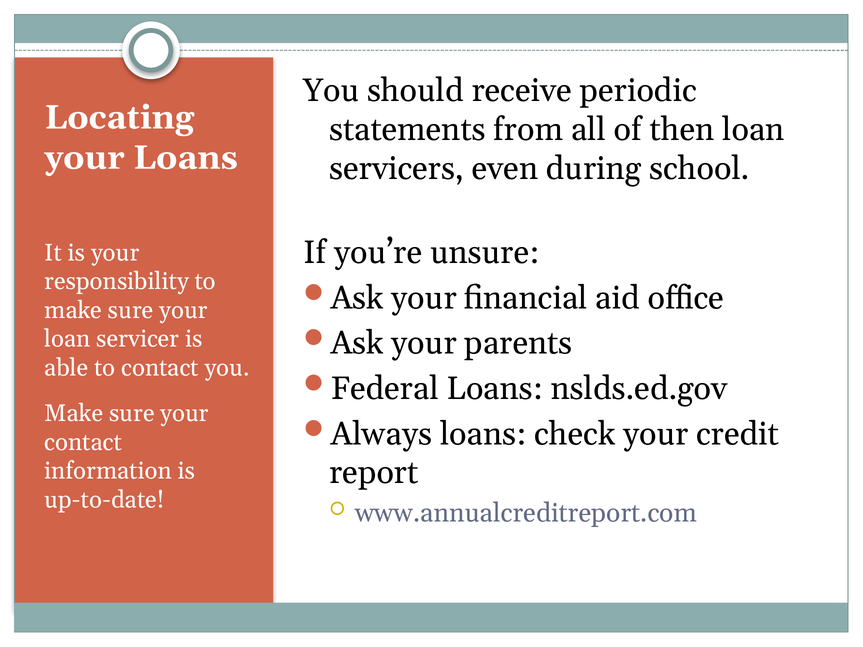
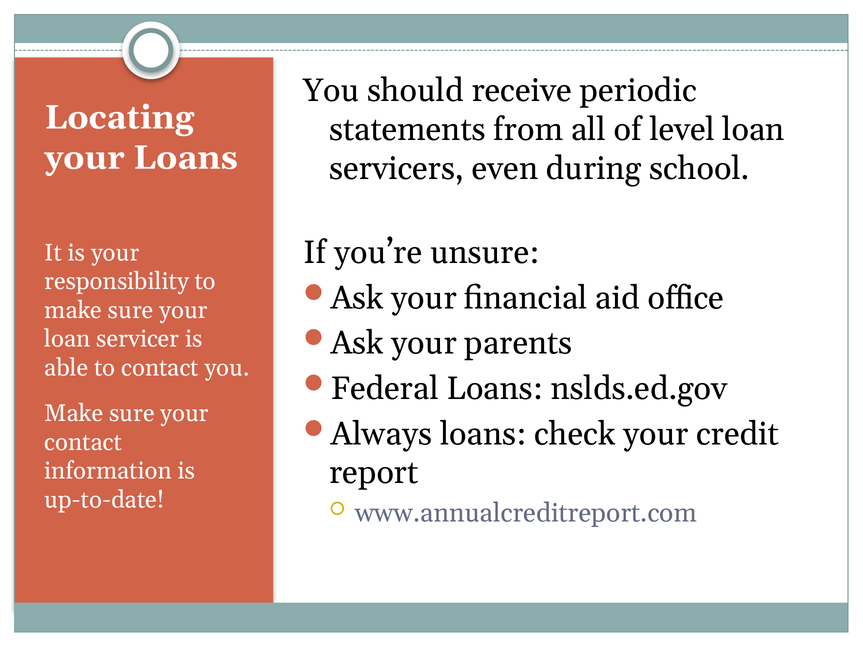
then: then -> level
